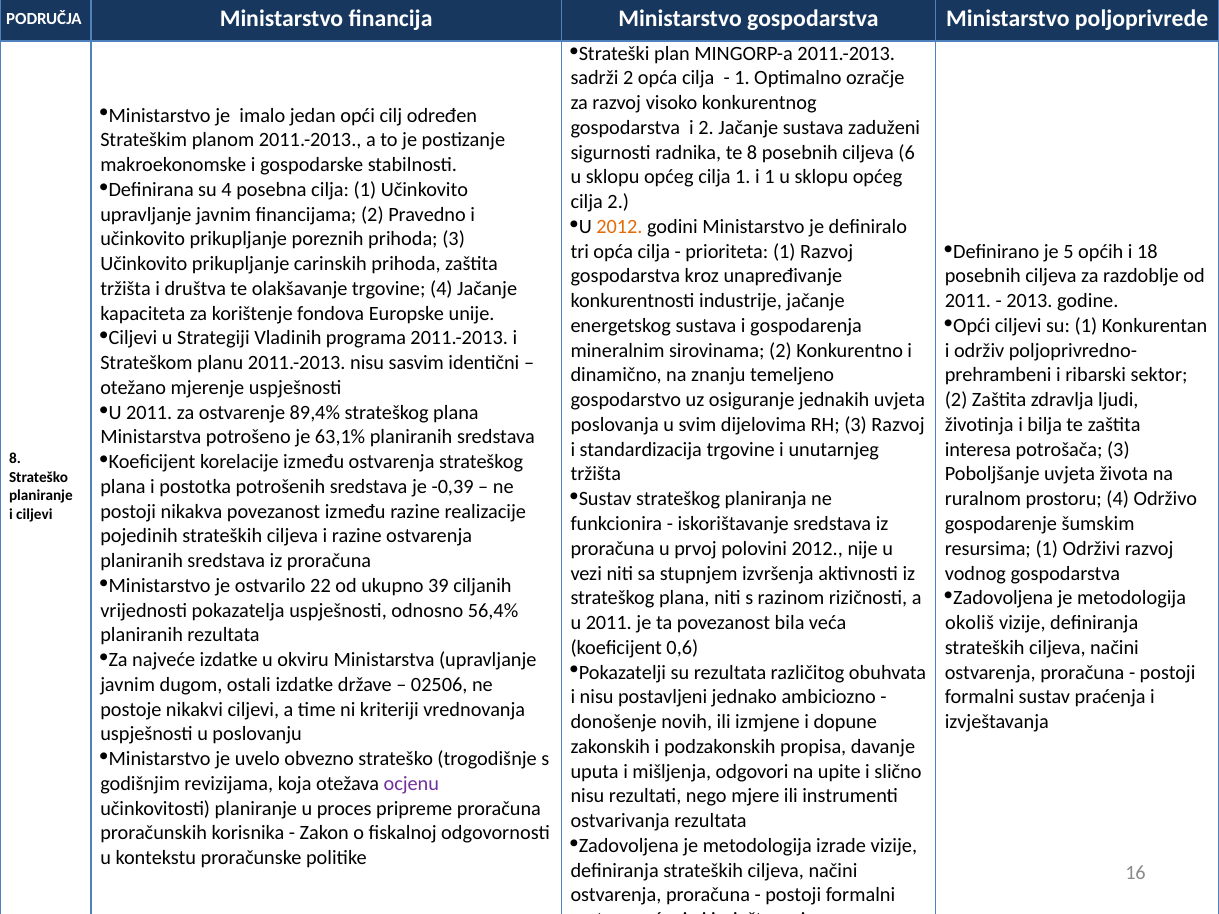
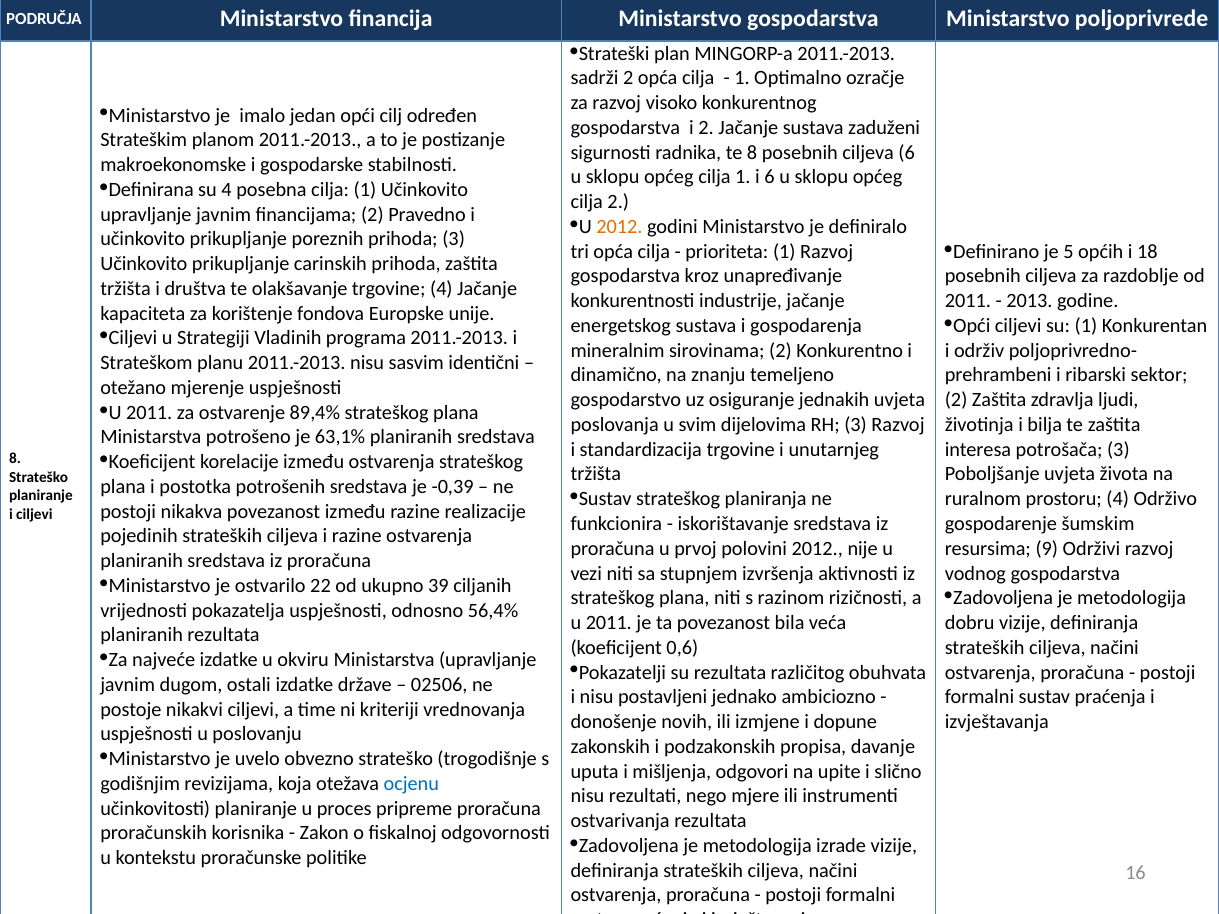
i 1: 1 -> 6
resursima 1: 1 -> 9
okoliš: okoliš -> dobru
ocjenu colour: purple -> blue
